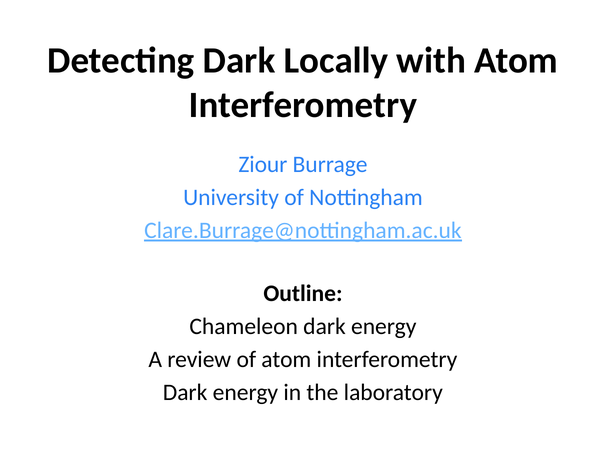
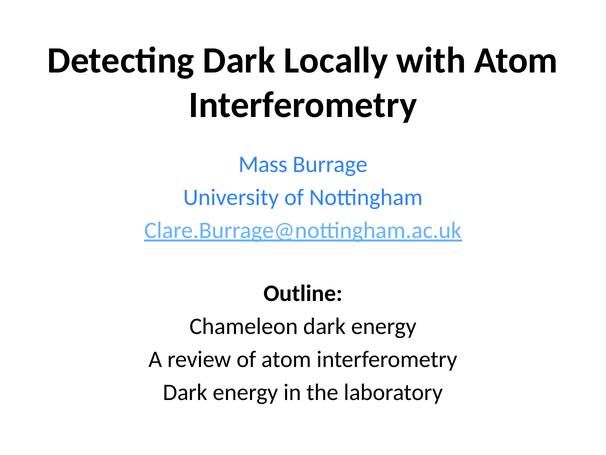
Ziour: Ziour -> Mass
